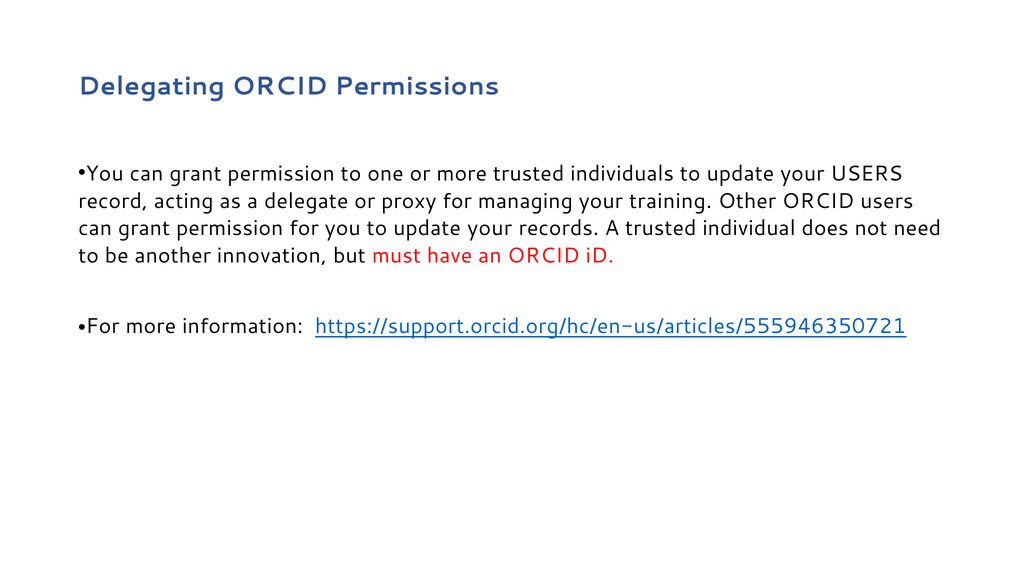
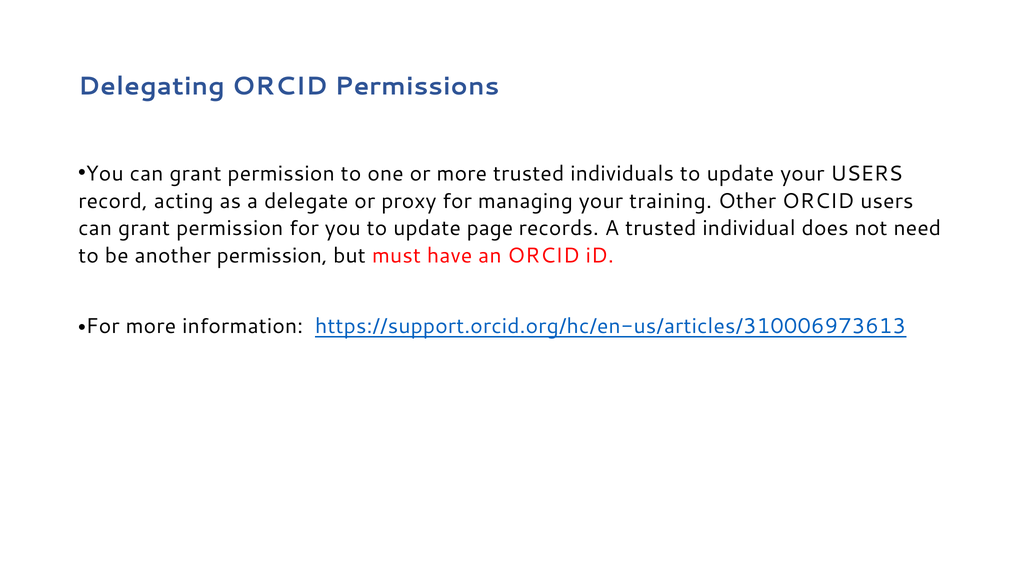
you to update your: your -> page
another innovation: innovation -> permission
https://support.orcid.org/hc/en-us/articles/555946350721: https://support.orcid.org/hc/en-us/articles/555946350721 -> https://support.orcid.org/hc/en-us/articles/310006973613
